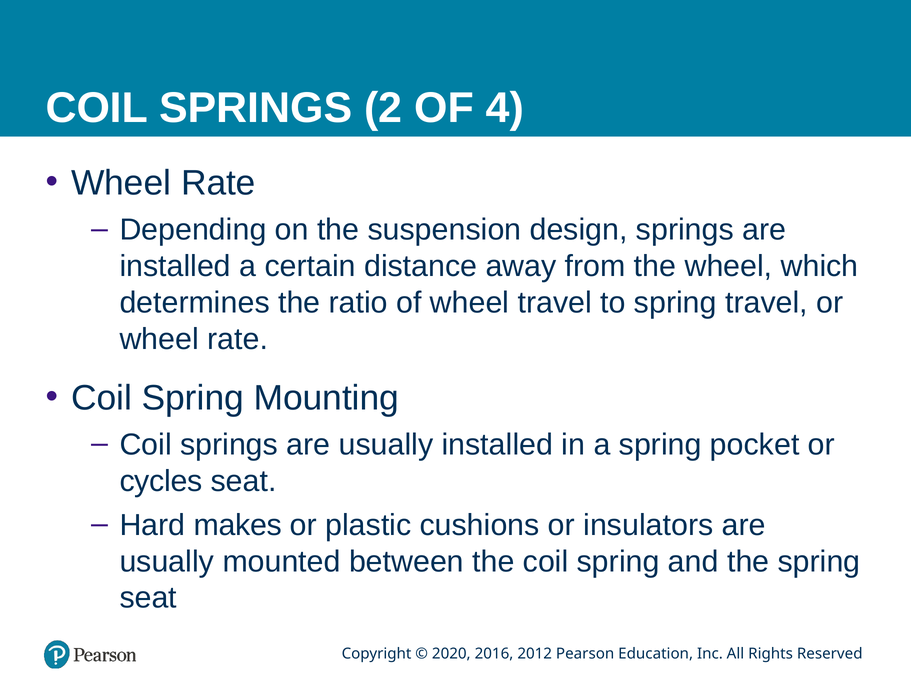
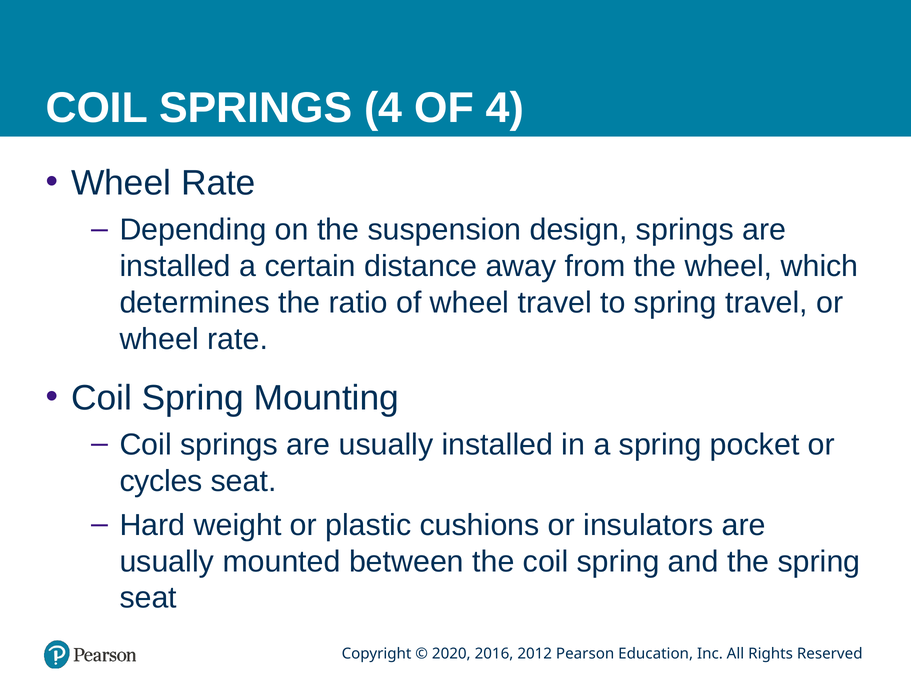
SPRINGS 2: 2 -> 4
makes: makes -> weight
